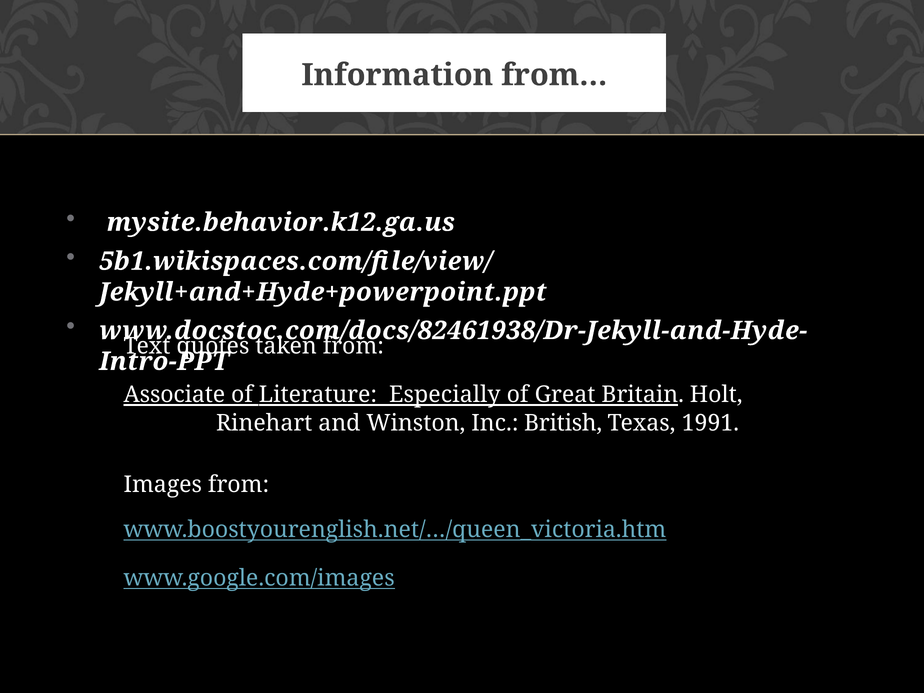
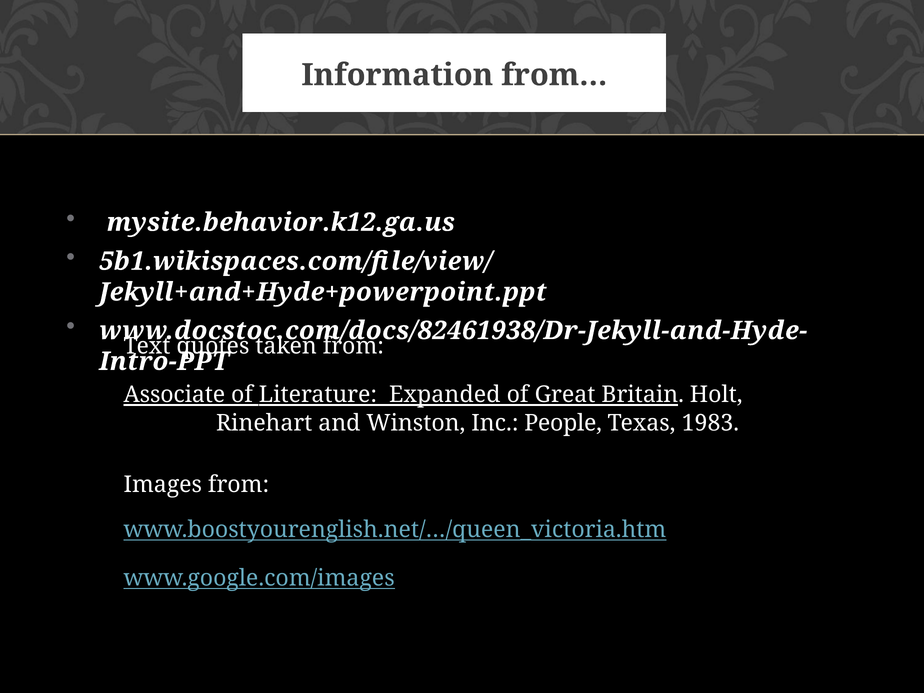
Especially: Especially -> Expanded
British: British -> People
1991: 1991 -> 1983
